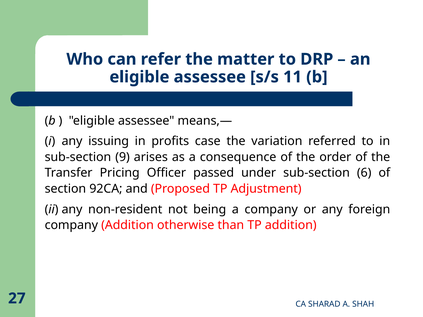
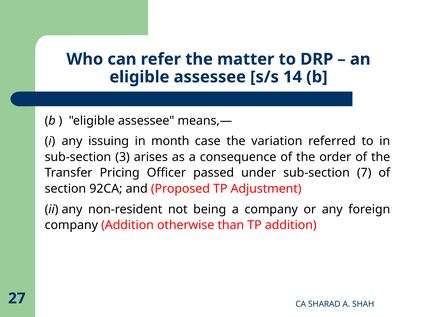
11: 11 -> 14
profits: profits -> month
9: 9 -> 3
6: 6 -> 7
